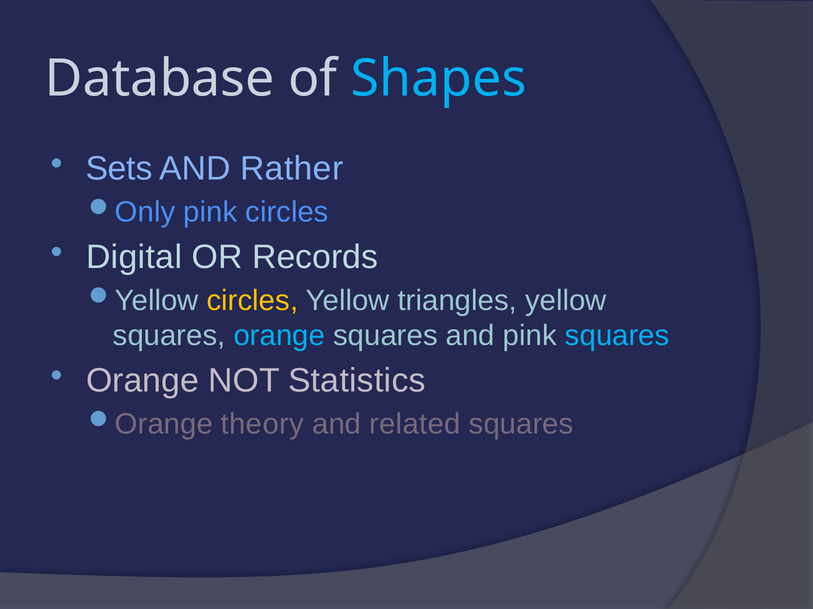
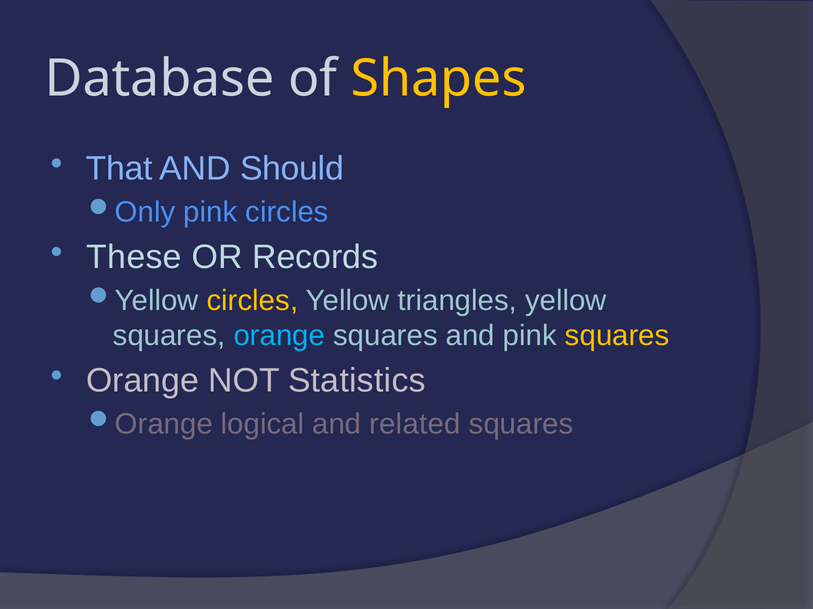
Shapes colour: light blue -> yellow
Sets: Sets -> That
Rather: Rather -> Should
Digital: Digital -> These
squares at (617, 336) colour: light blue -> yellow
theory: theory -> logical
